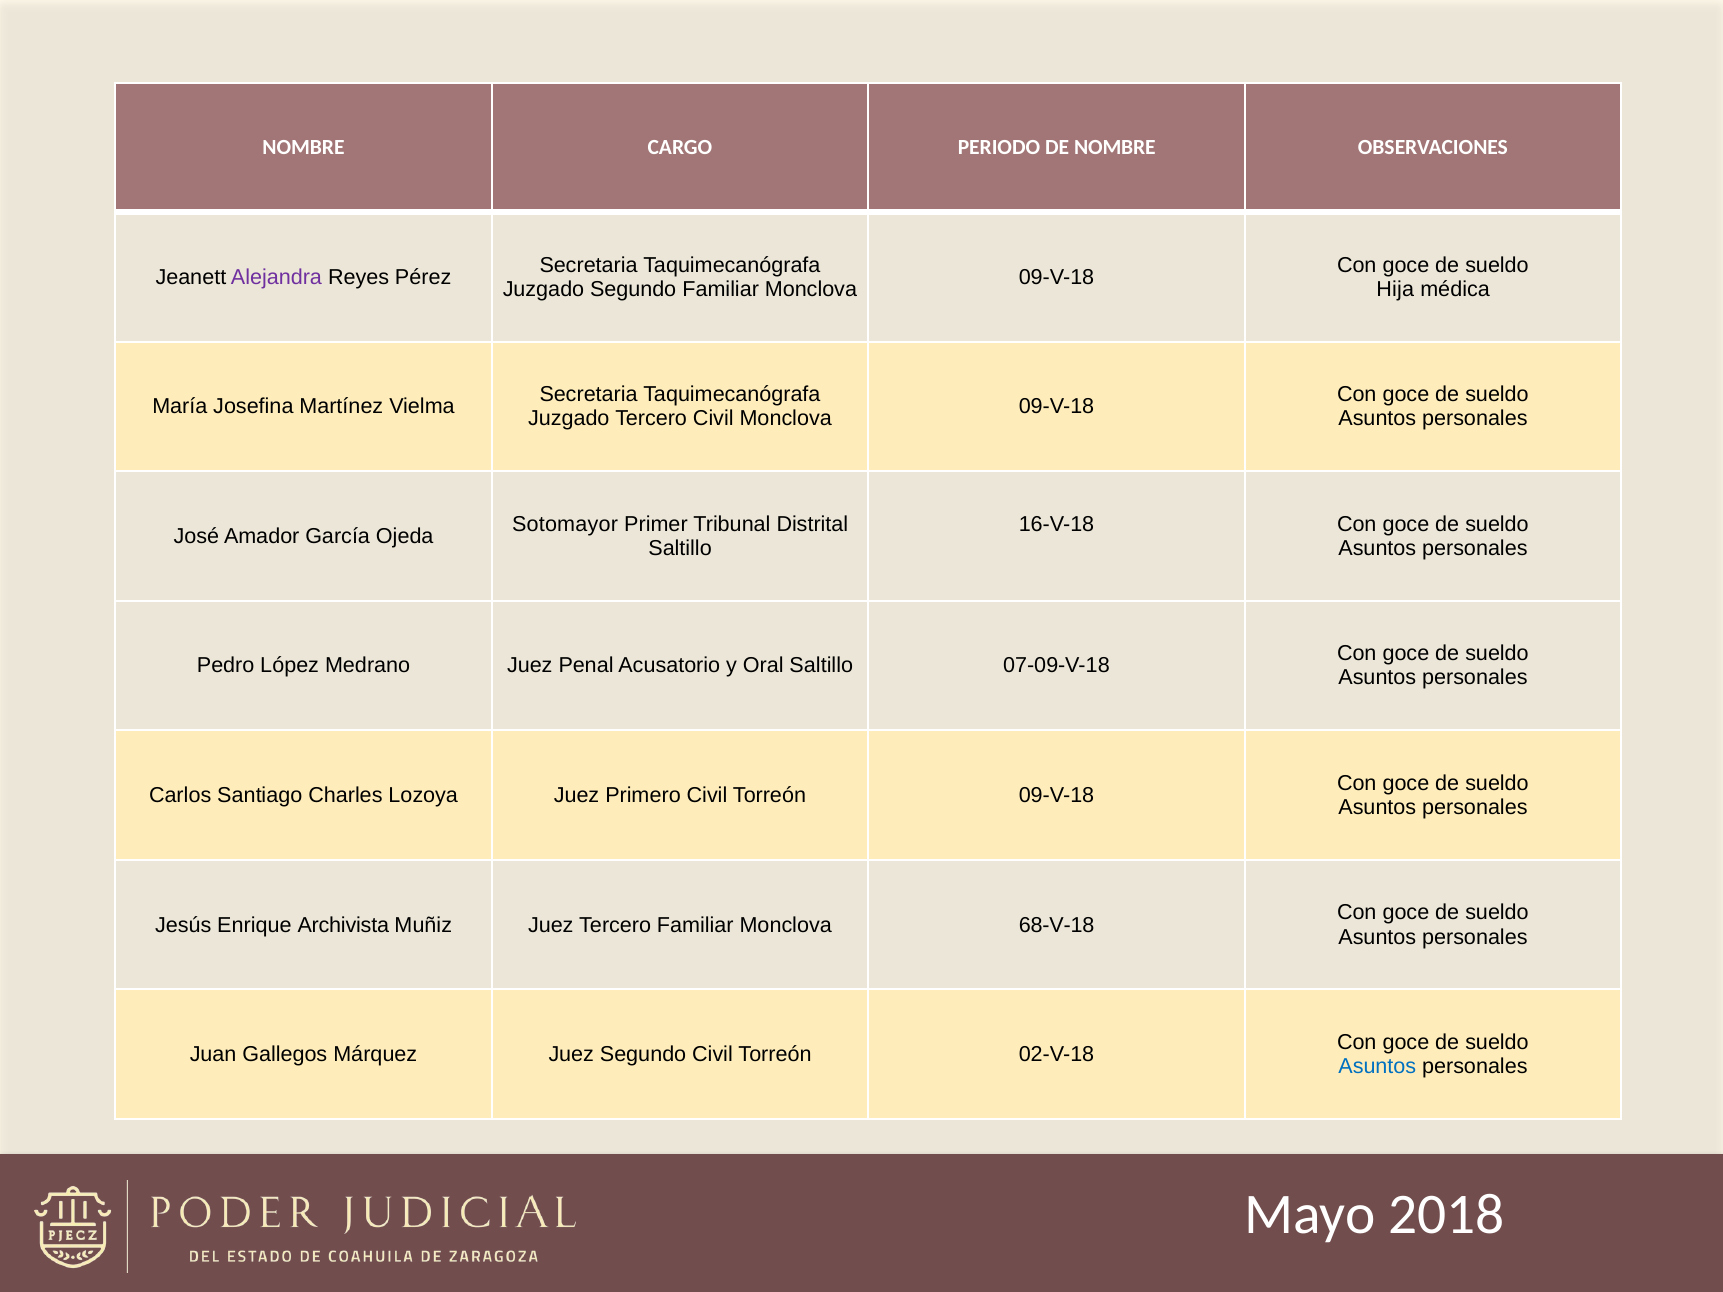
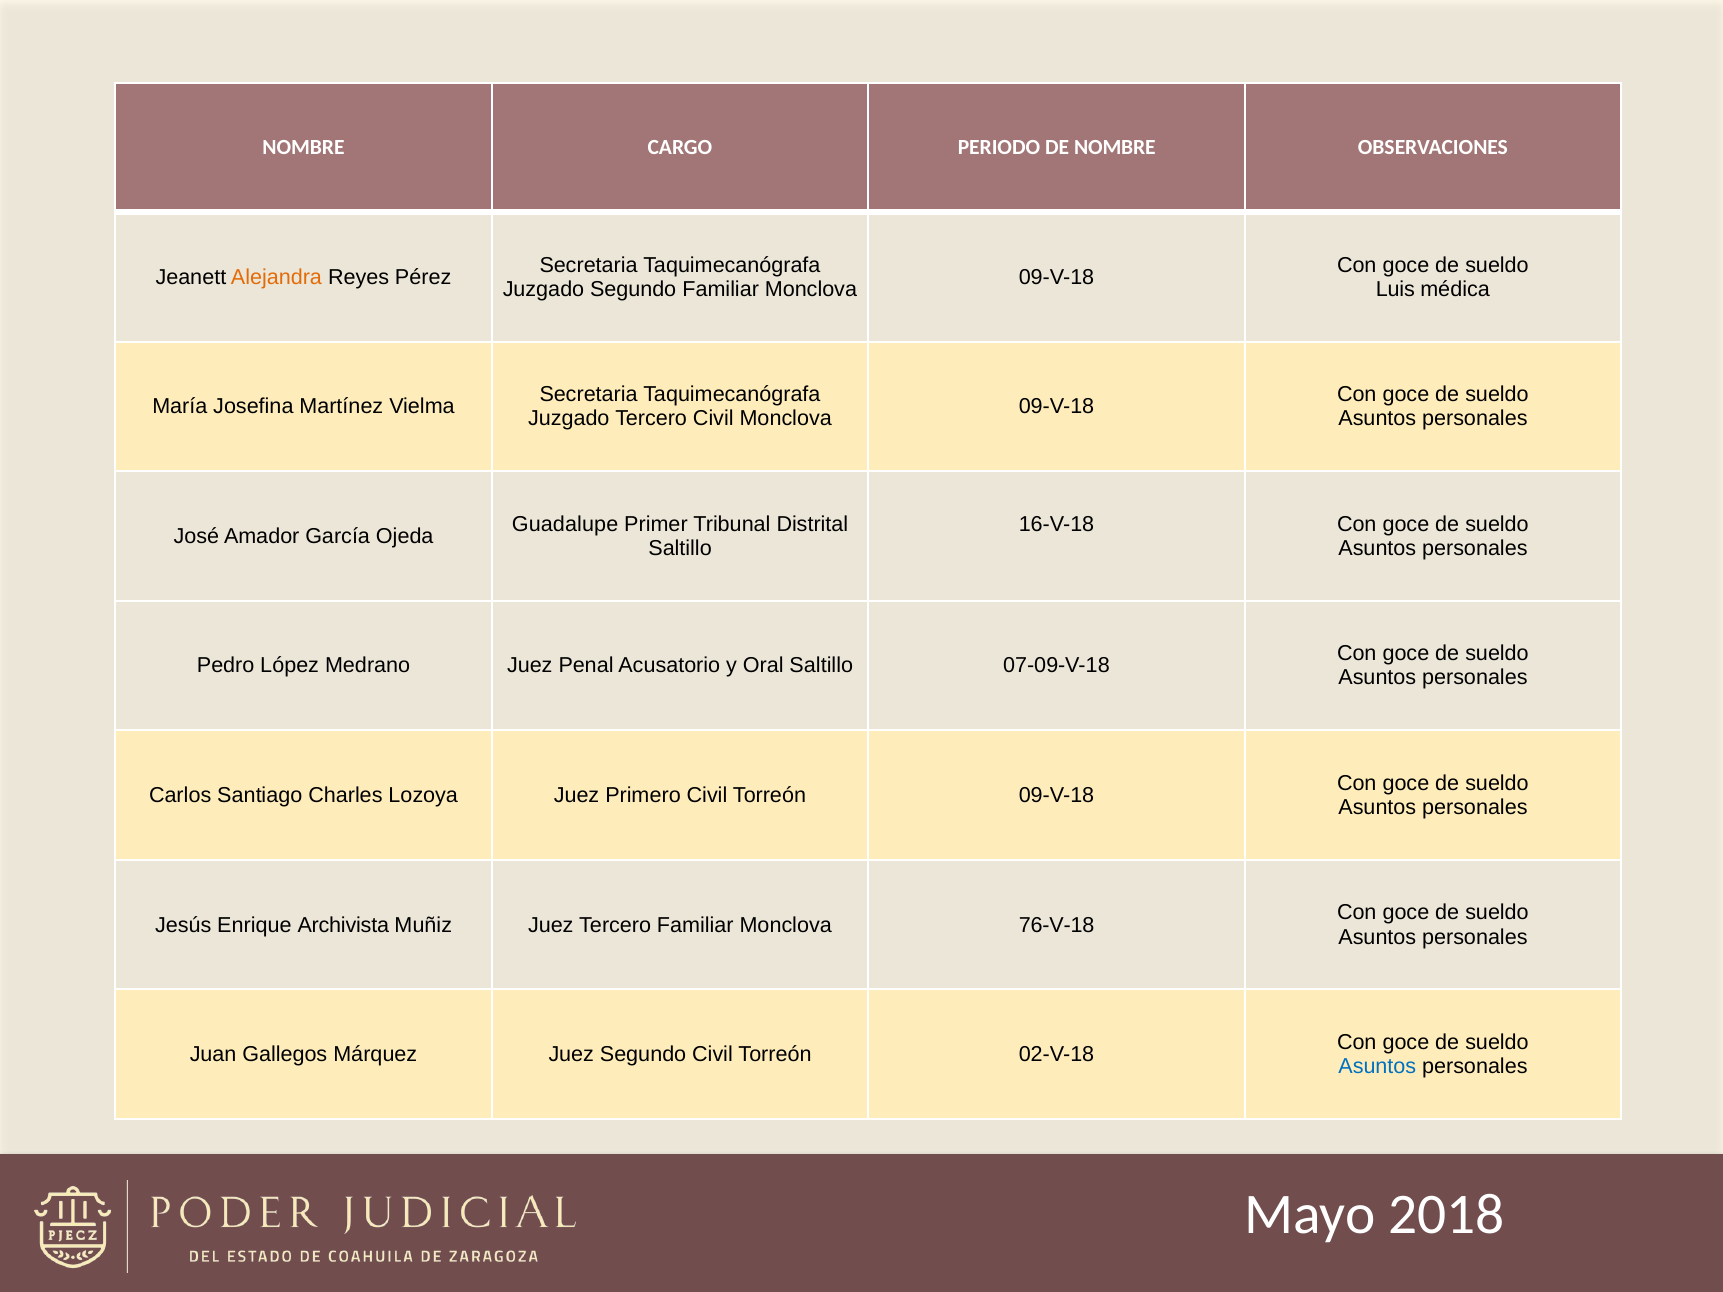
Alejandra colour: purple -> orange
Hija: Hija -> Luis
Sotomayor: Sotomayor -> Guadalupe
68-V-18: 68-V-18 -> 76-V-18
